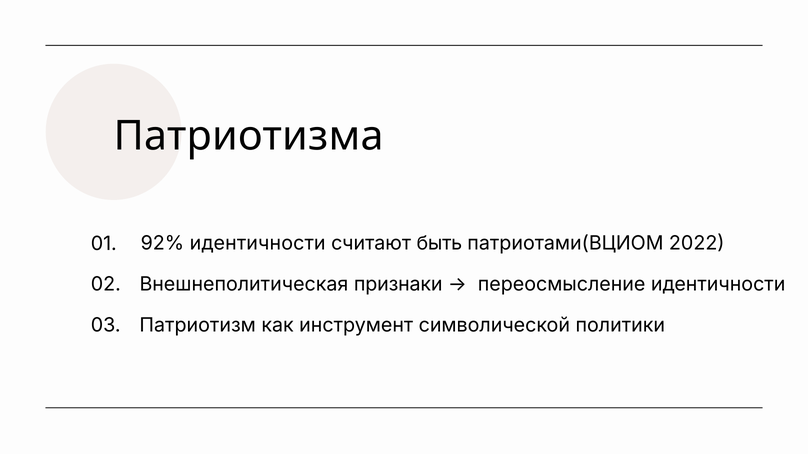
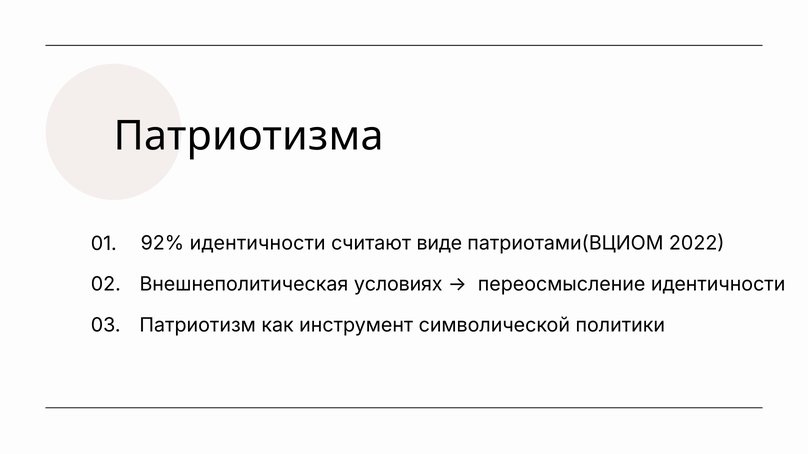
быть: быть -> виде
признаки: признаки -> условиях
